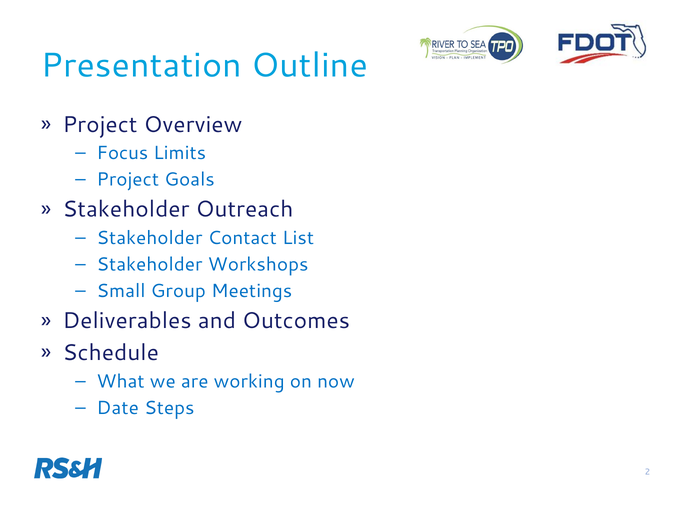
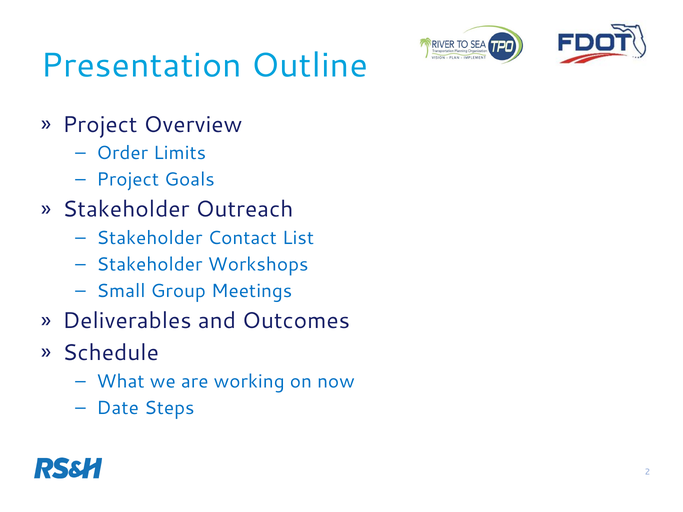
Focus: Focus -> Order
